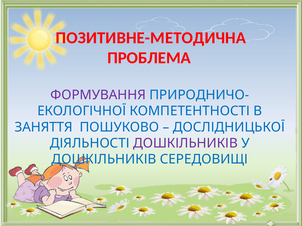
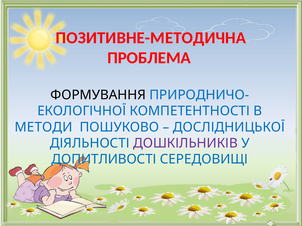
ФОРМУВАННЯ colour: purple -> black
ЗАНЯТТЯ: ЗАНЯТТЯ -> МЕТОДИ
ДОШКІЛЬНИКІВ at (104, 160): ДОШКІЛЬНИКІВ -> ДОПИТЛИВОСТІ
